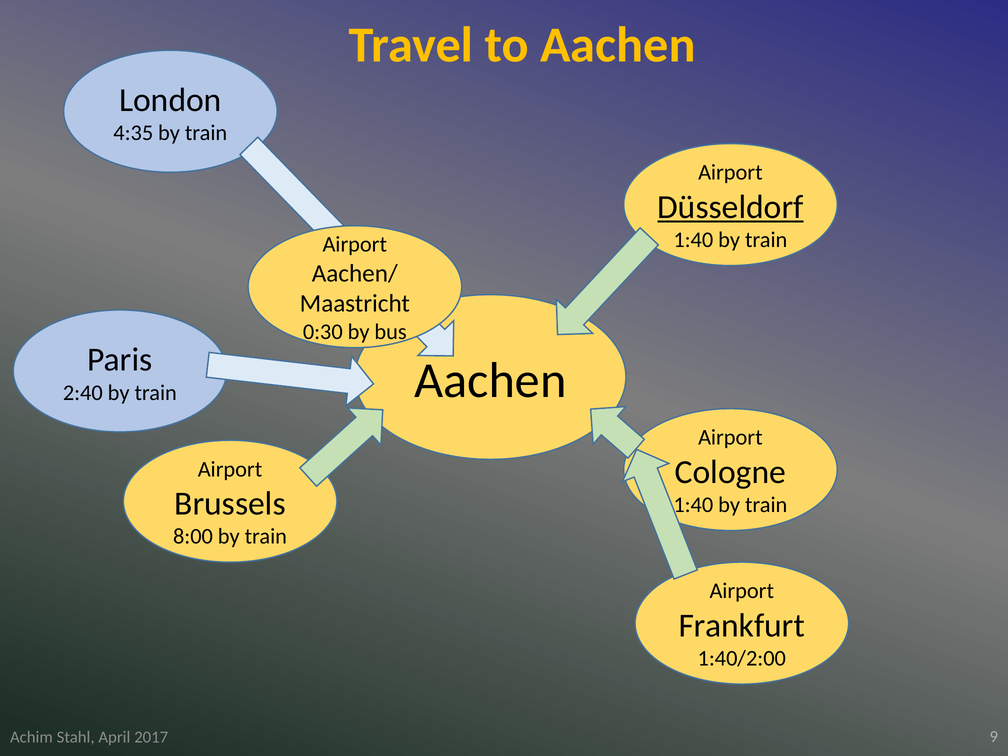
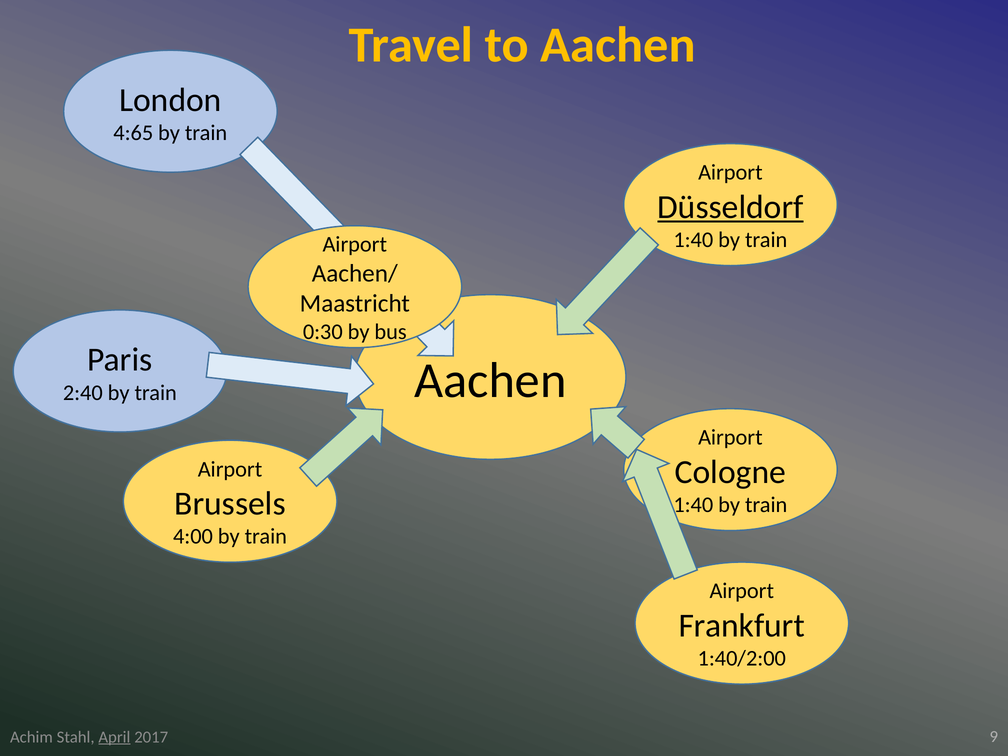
4:35: 4:35 -> 4:65
8:00: 8:00 -> 4:00
April underline: none -> present
